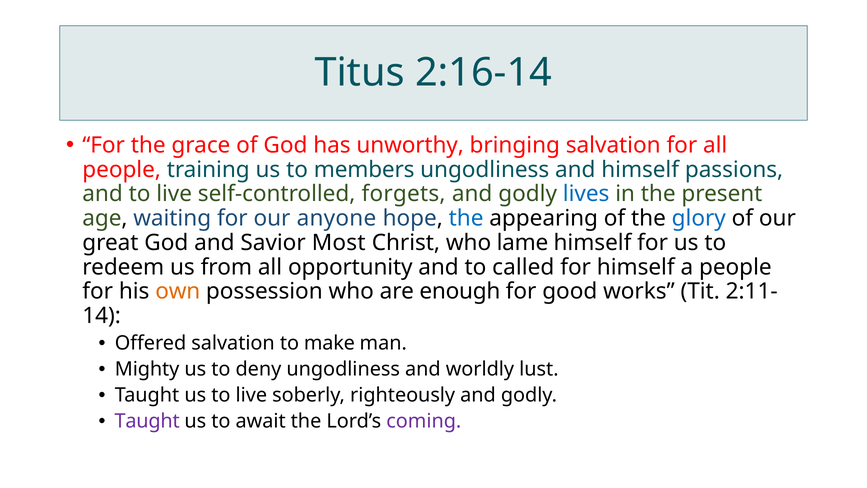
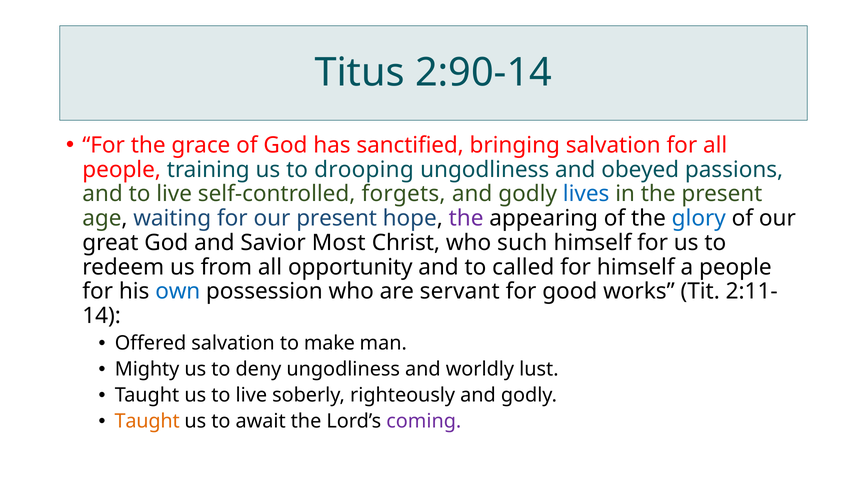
2:16-14: 2:16-14 -> 2:90-14
unworthy: unworthy -> sanctified
members: members -> drooping
and himself: himself -> obeyed
our anyone: anyone -> present
the at (466, 218) colour: blue -> purple
lame: lame -> such
own colour: orange -> blue
enough: enough -> servant
Taught at (147, 421) colour: purple -> orange
